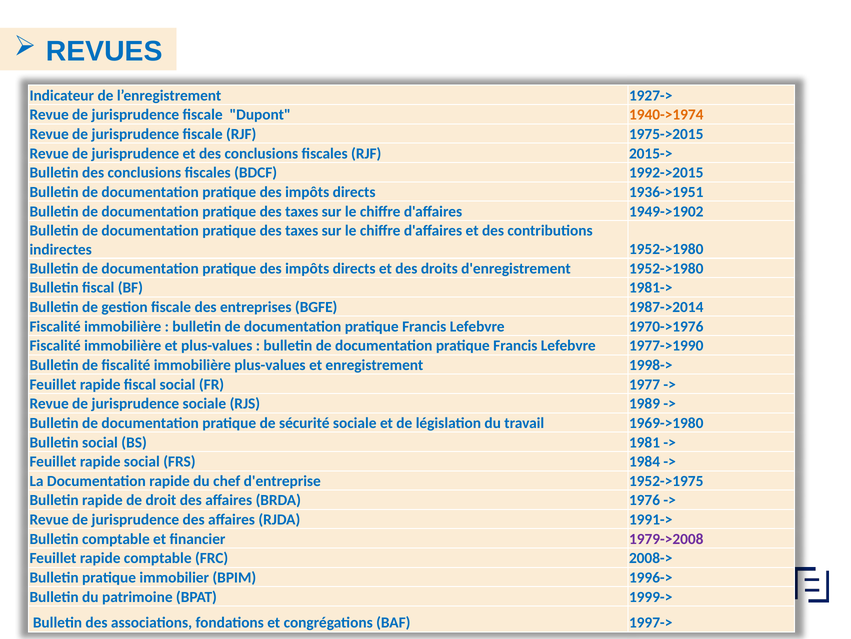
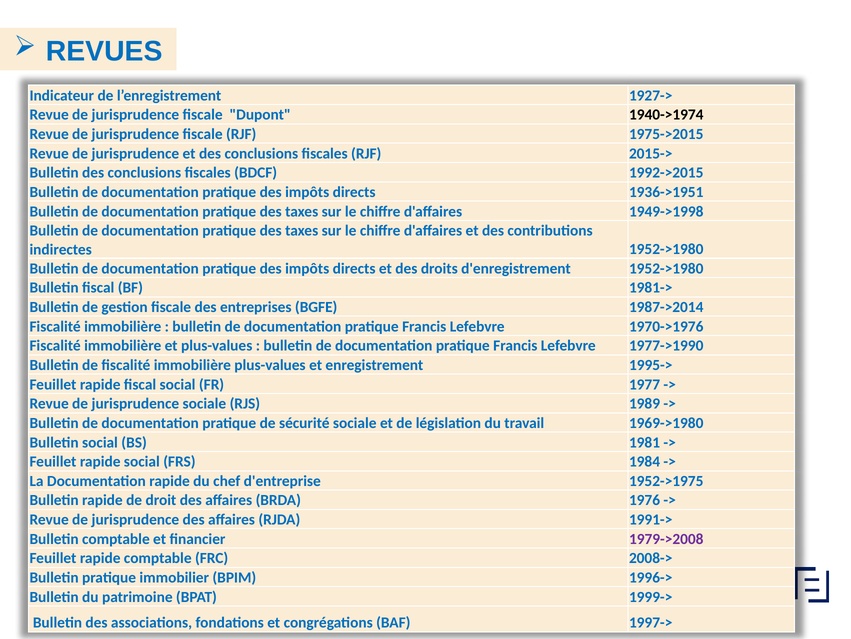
1940->1974 colour: orange -> black
1949->1902: 1949->1902 -> 1949->1998
1998->: 1998-> -> 1995->
